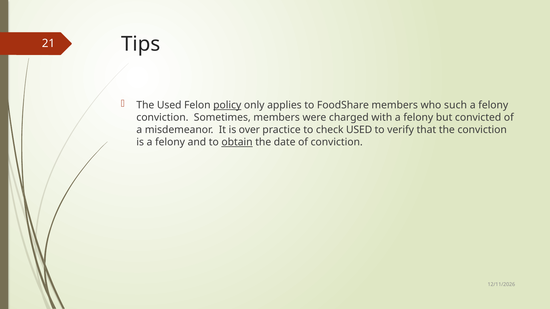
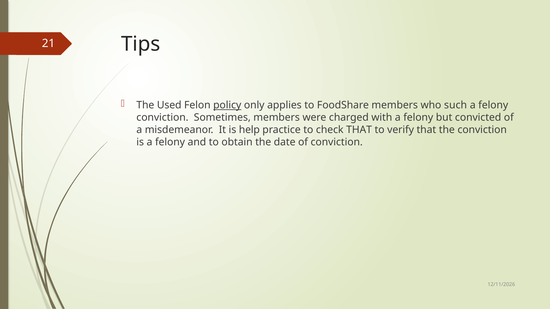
over: over -> help
check USED: USED -> THAT
obtain underline: present -> none
